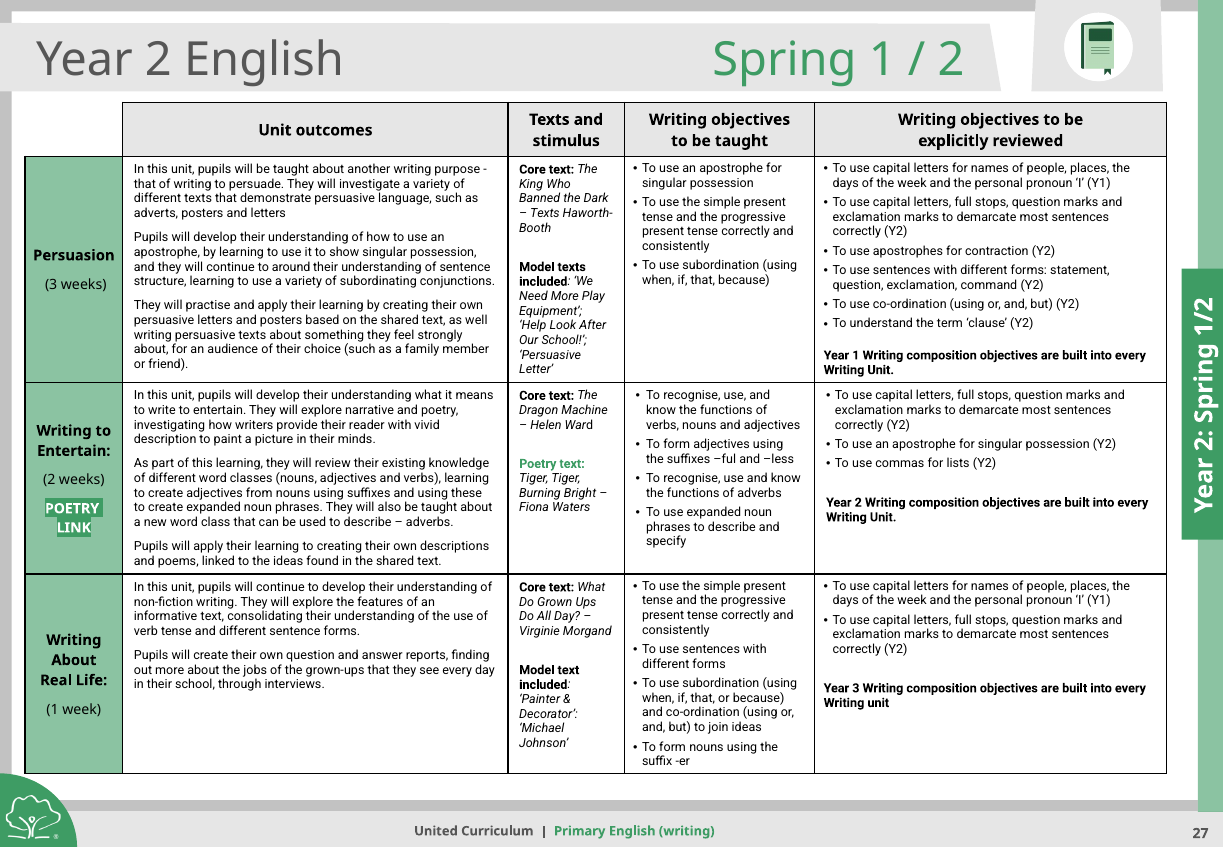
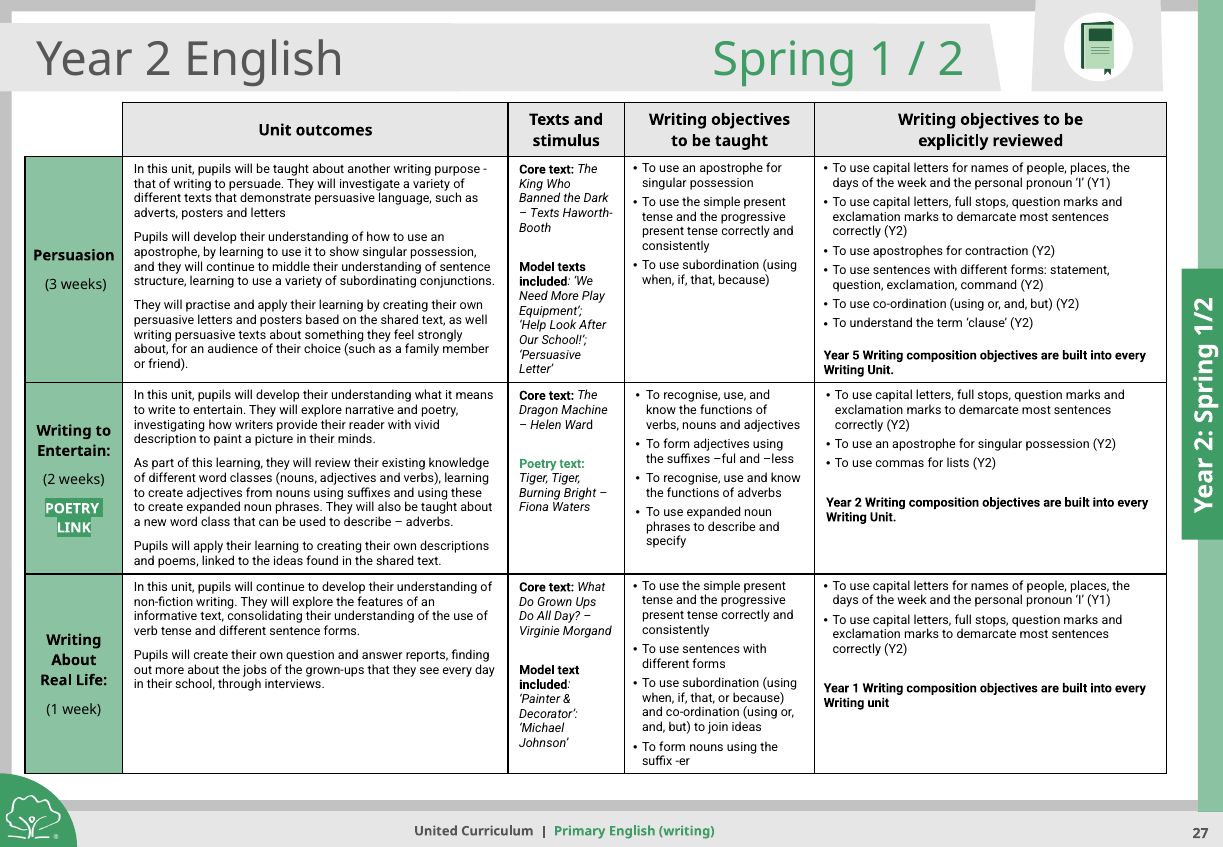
around: around -> middle
Year 1: 1 -> 5
Year 3: 3 -> 1
